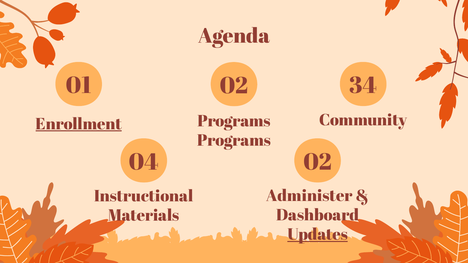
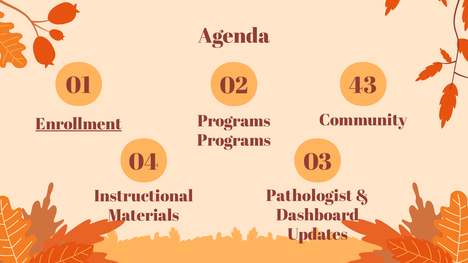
34: 34 -> 43
04 02: 02 -> 03
Administer: Administer -> Pathologist
Updates underline: present -> none
